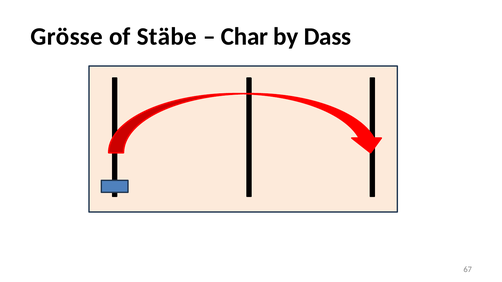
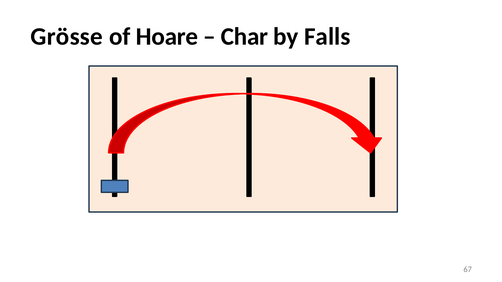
Stäbe: Stäbe -> Hoare
Dass: Dass -> Falls
